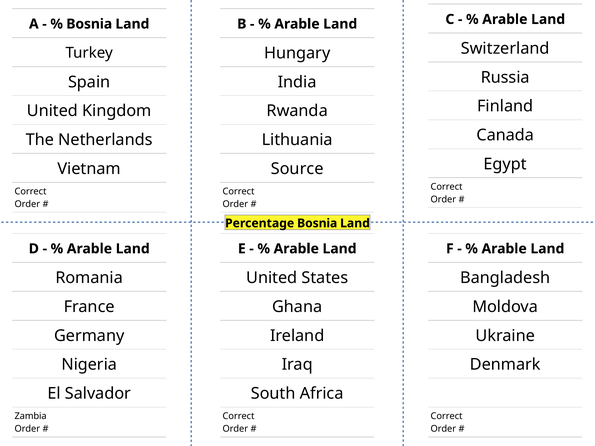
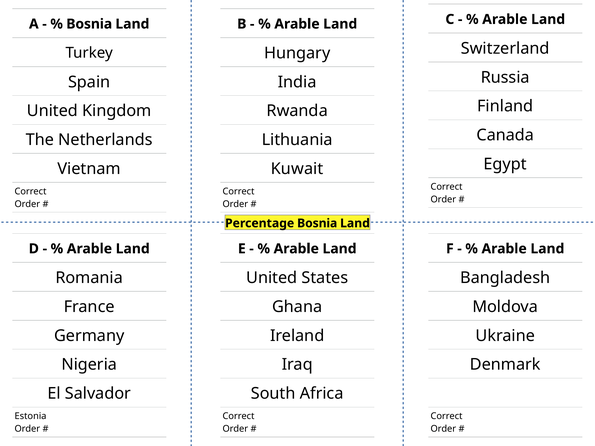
Source: Source -> Kuwait
Zambia: Zambia -> Estonia
